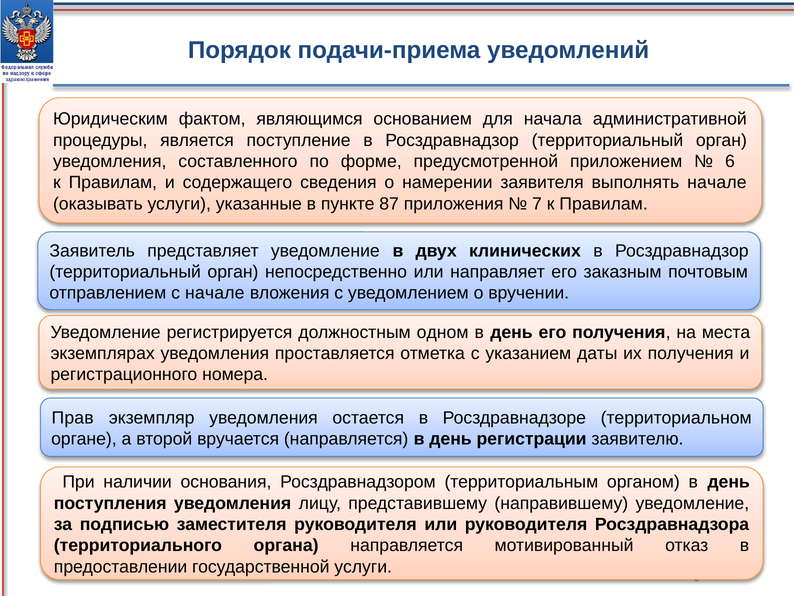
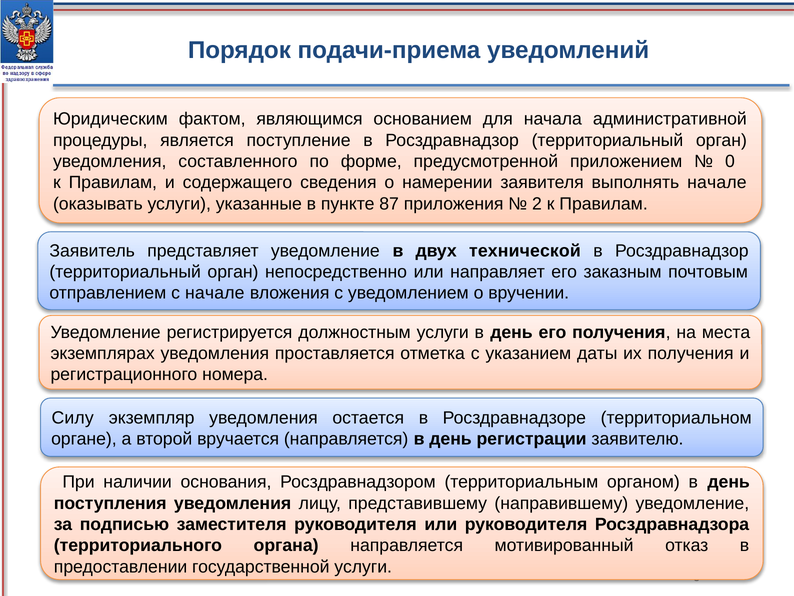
6: 6 -> 0
7: 7 -> 2
клинических: клинических -> технической
должностным одном: одном -> услуги
Прав: Прав -> Силу
